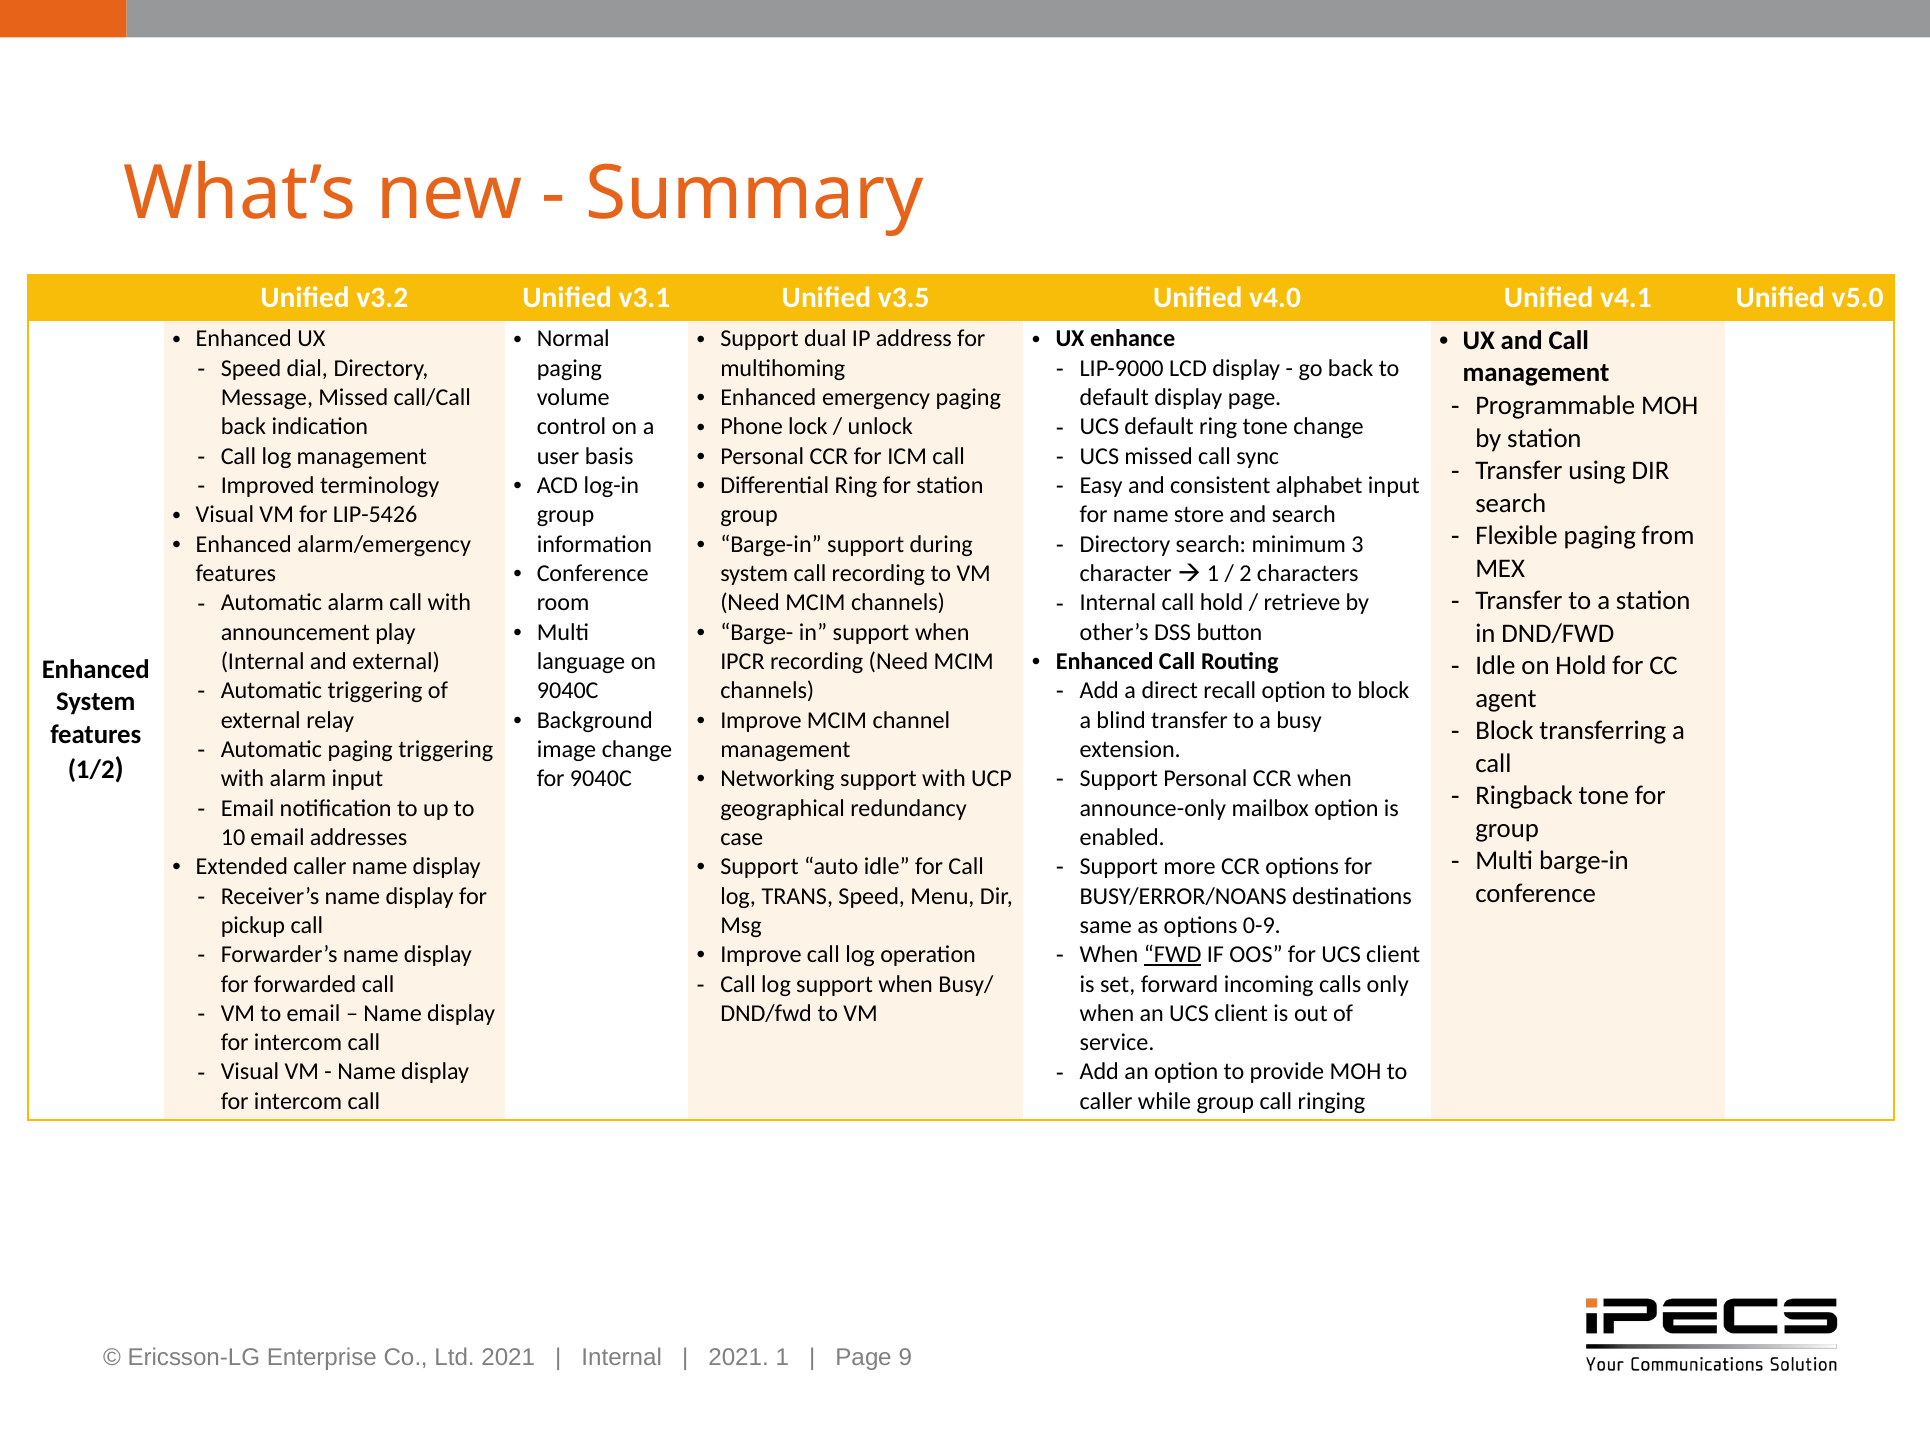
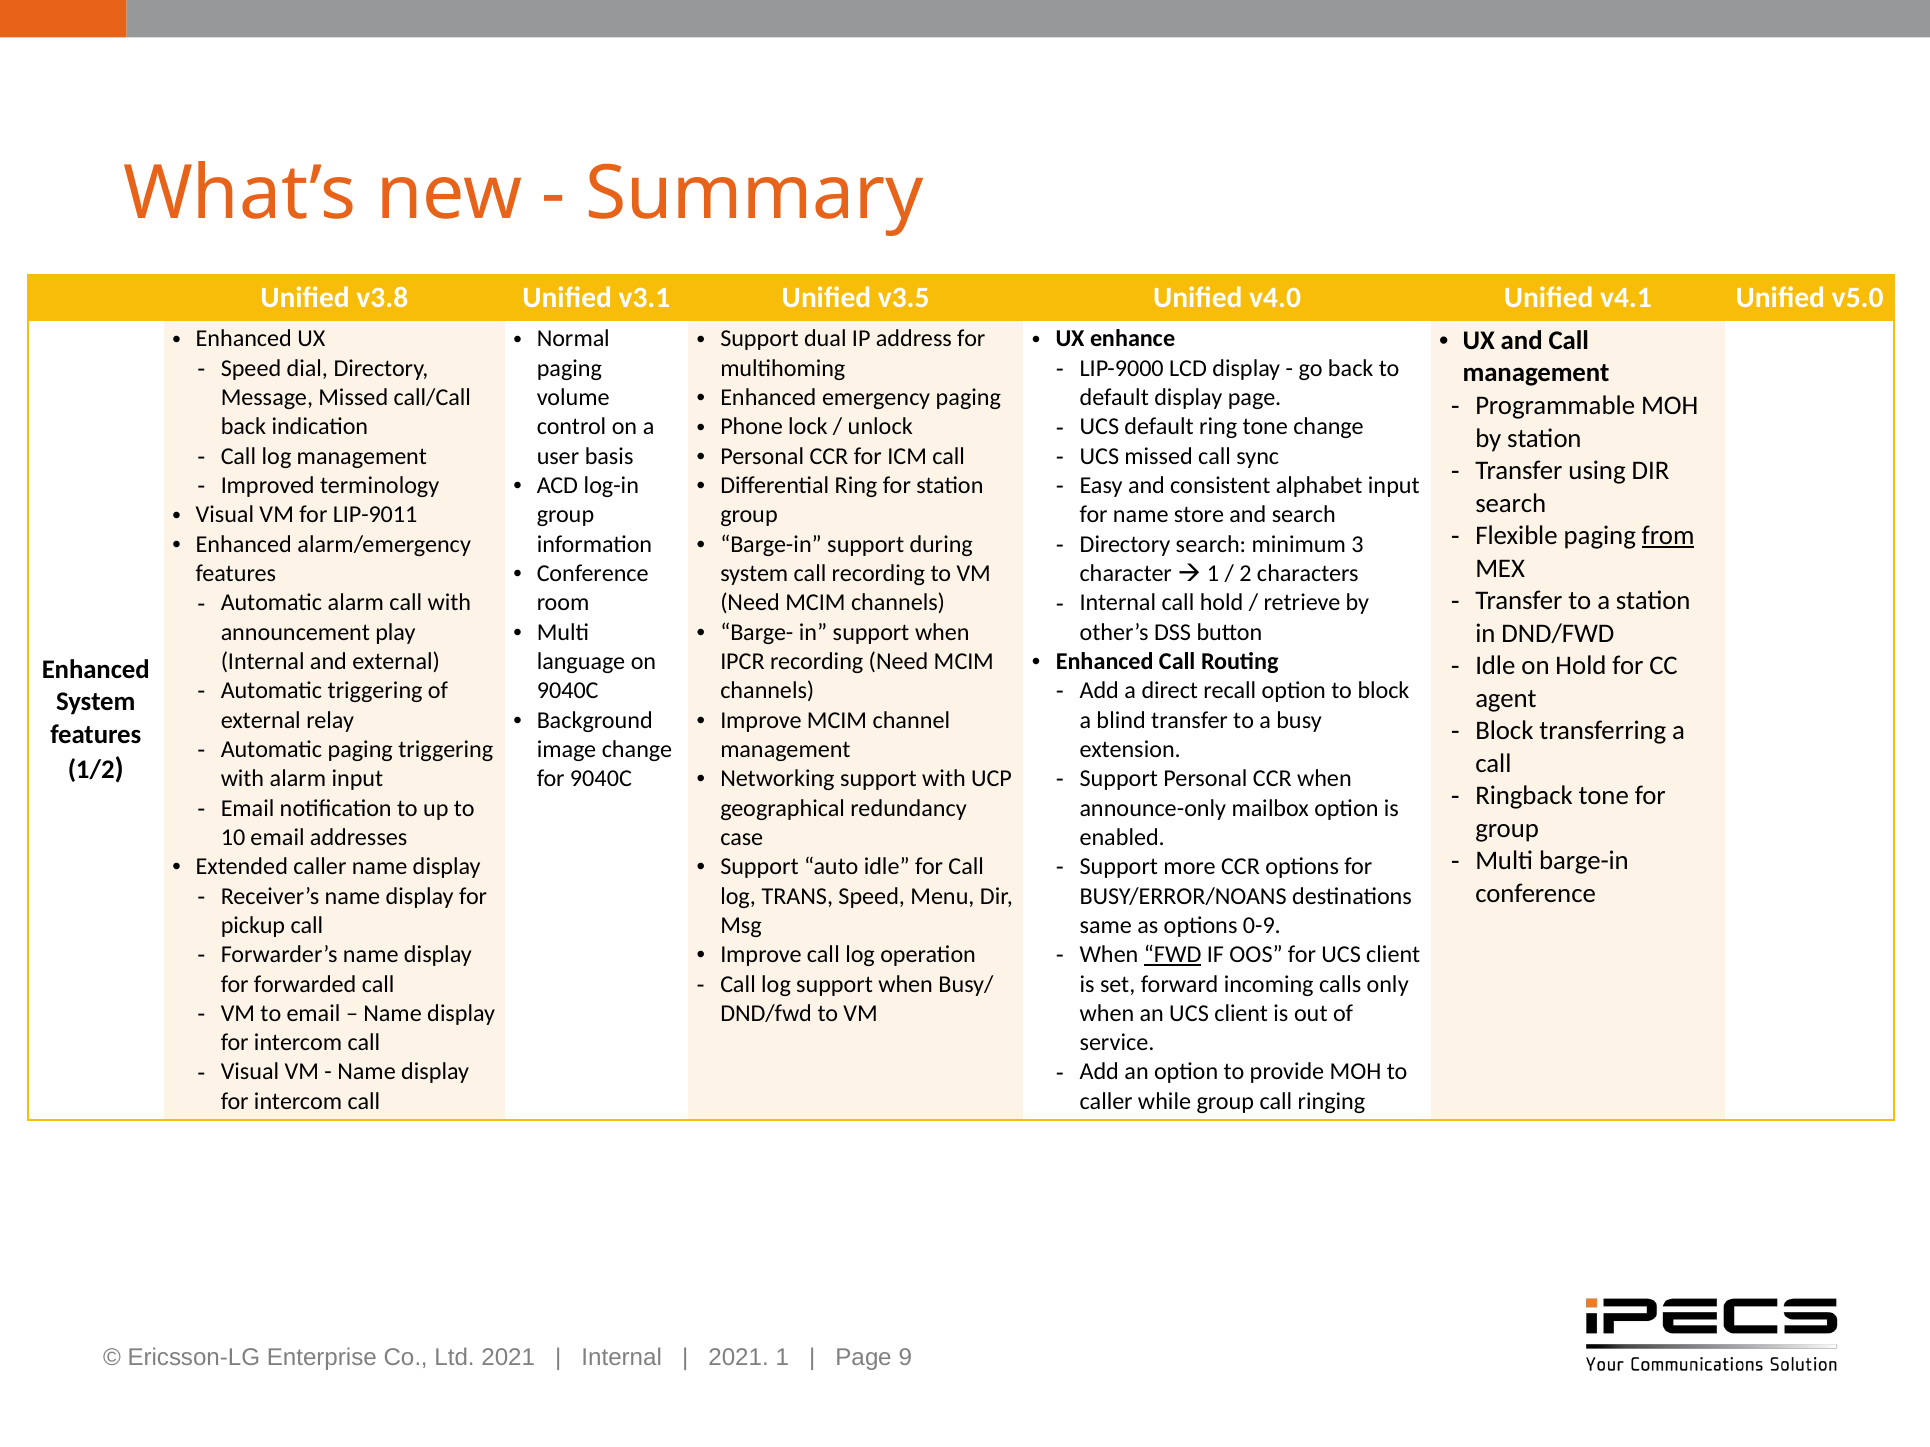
v3.2: v3.2 -> v3.8
LIP-5426: LIP-5426 -> LIP-9011
from underline: none -> present
